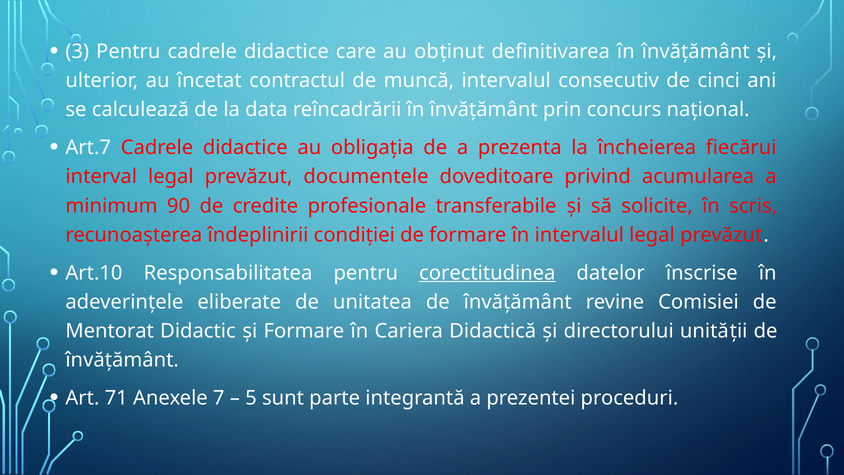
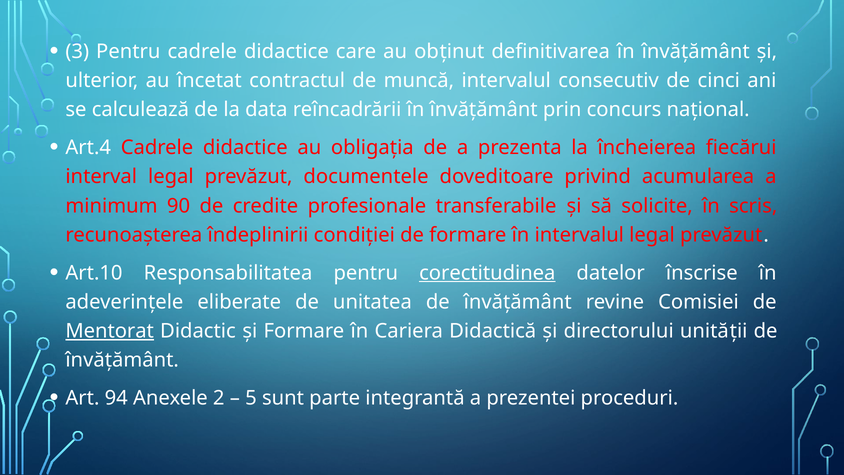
Art.7: Art.7 -> Art.4
Mentorat underline: none -> present
71: 71 -> 94
7: 7 -> 2
